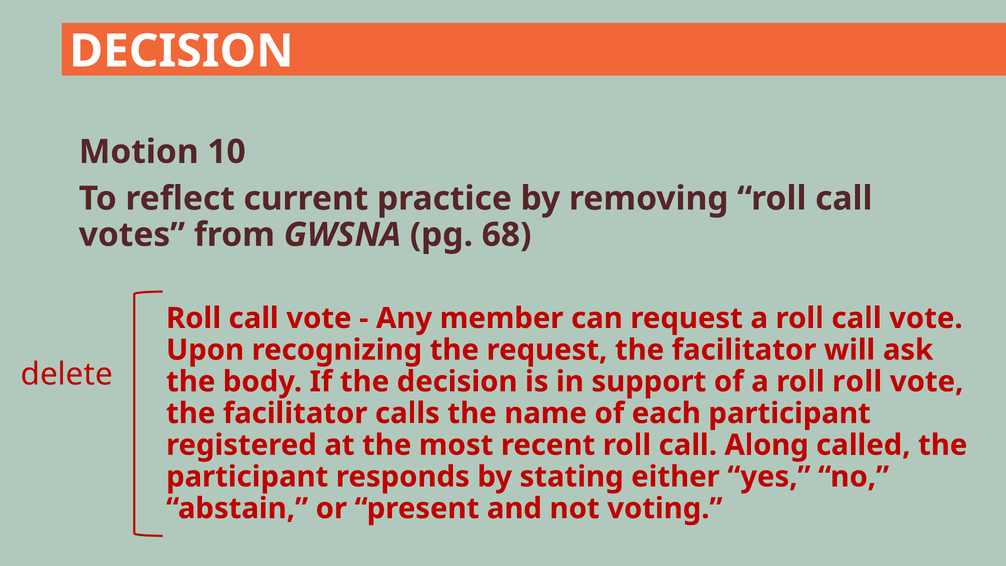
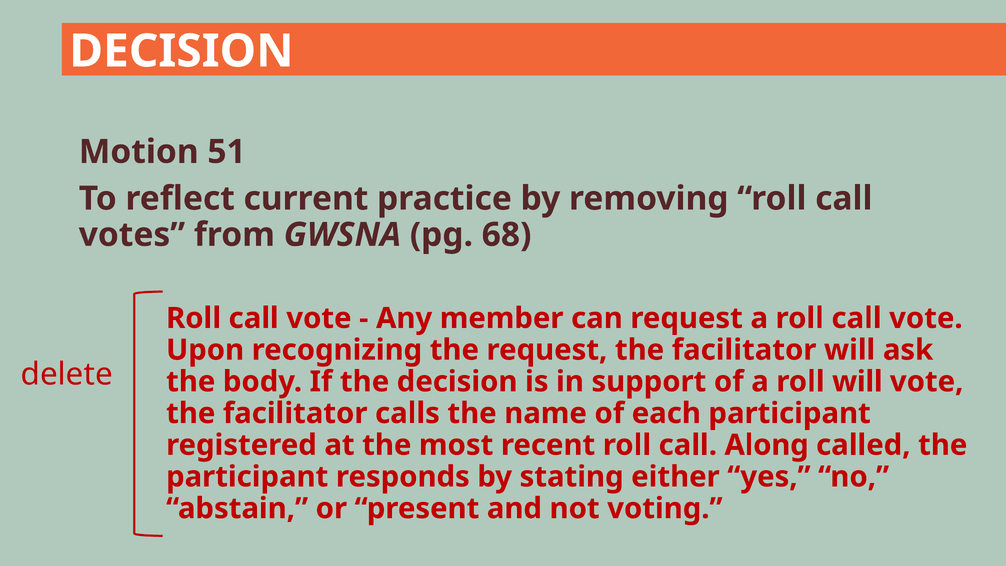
10: 10 -> 51
roll roll: roll -> will
